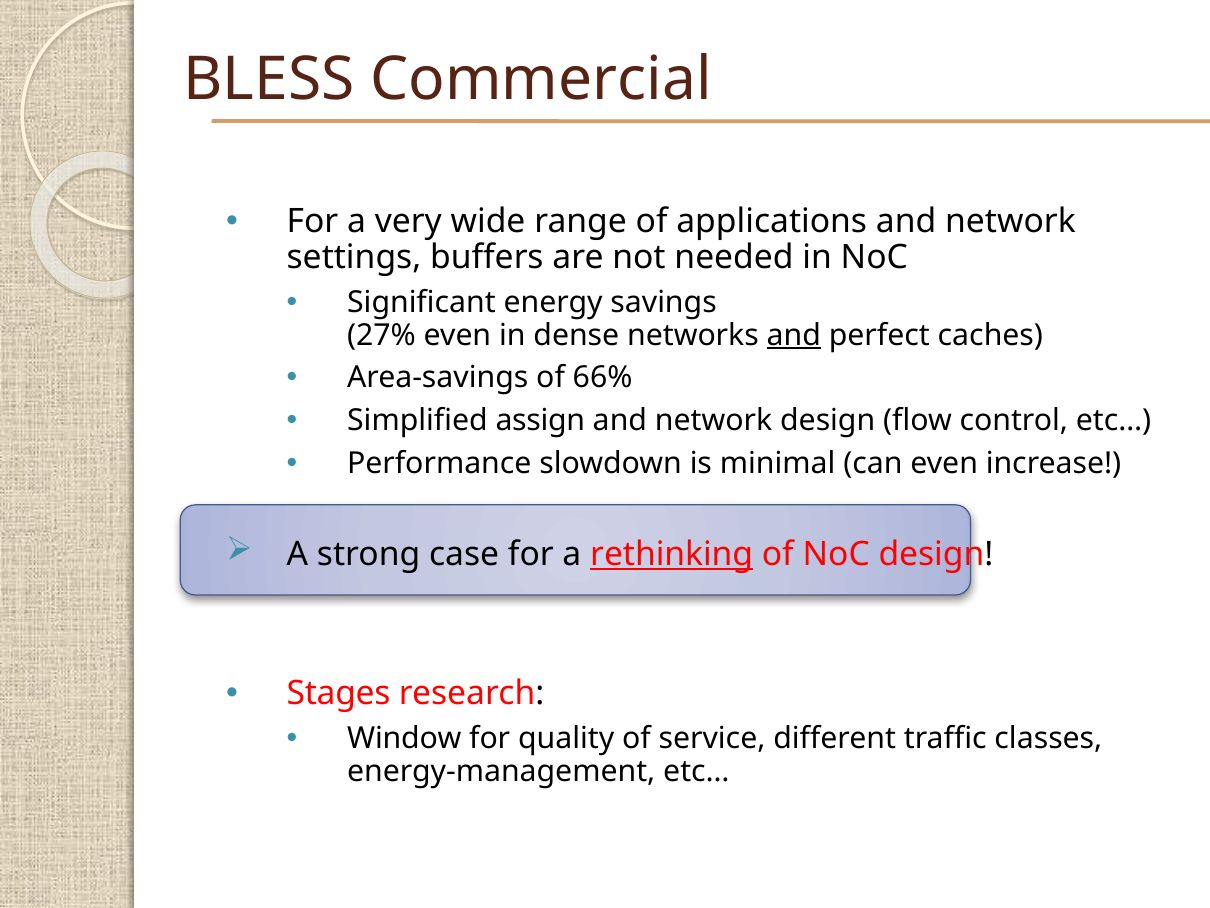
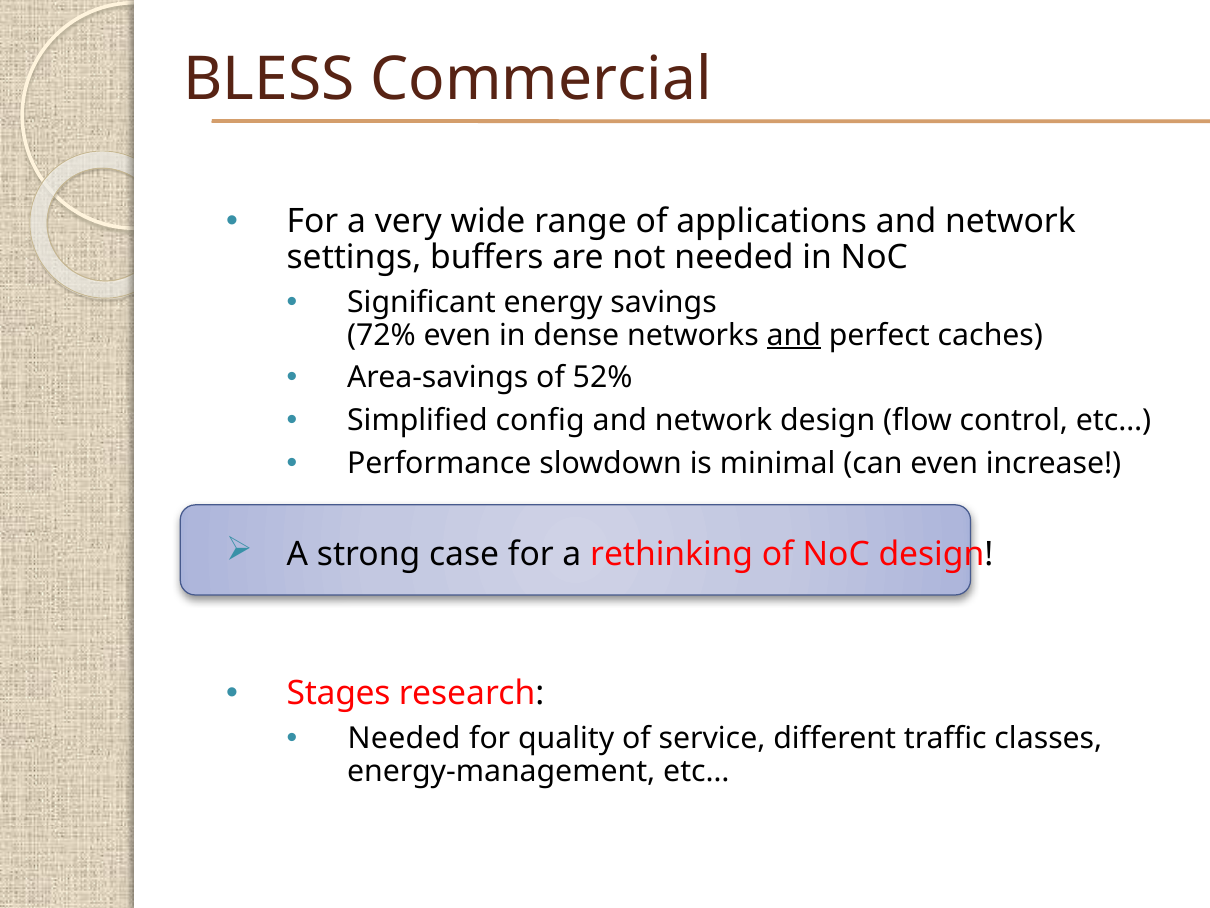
27%: 27% -> 72%
66%: 66% -> 52%
assign: assign -> config
rethinking underline: present -> none
Window at (404, 738): Window -> Needed
